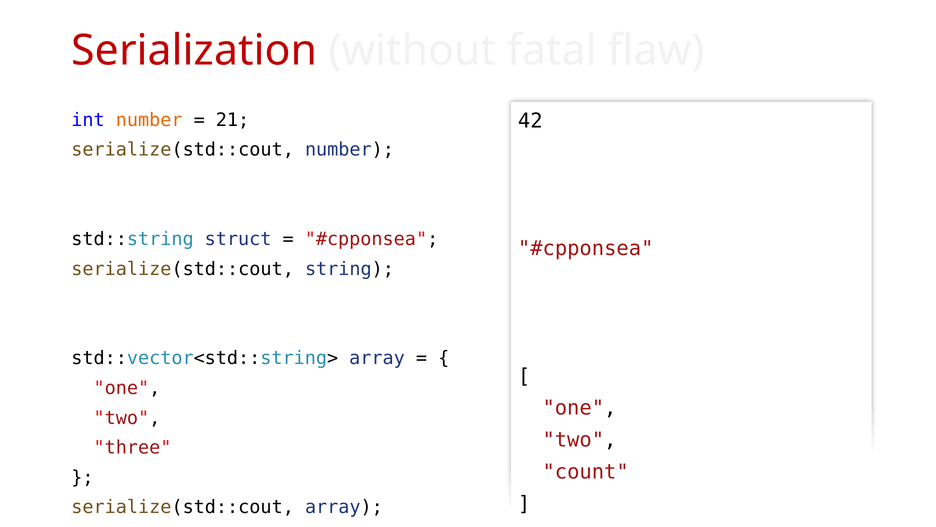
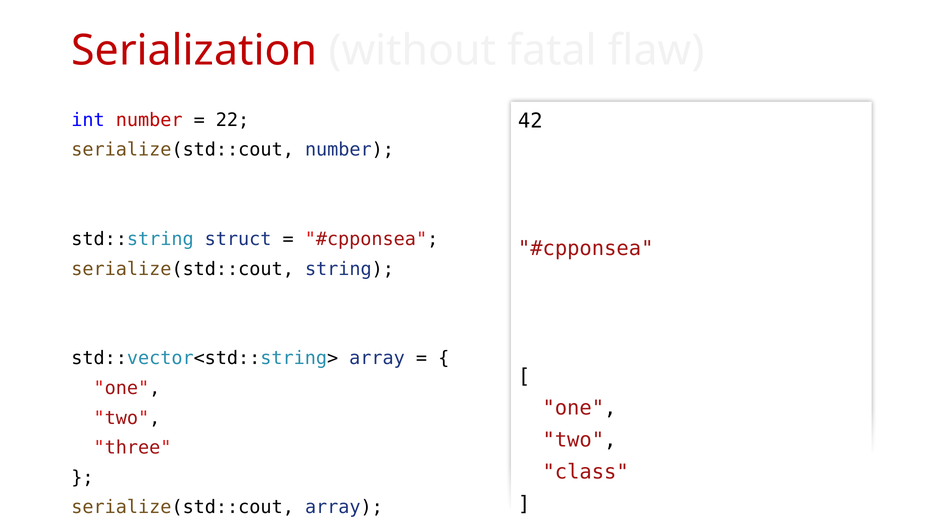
number at (149, 120) colour: orange -> red
21: 21 -> 22
count: count -> class
